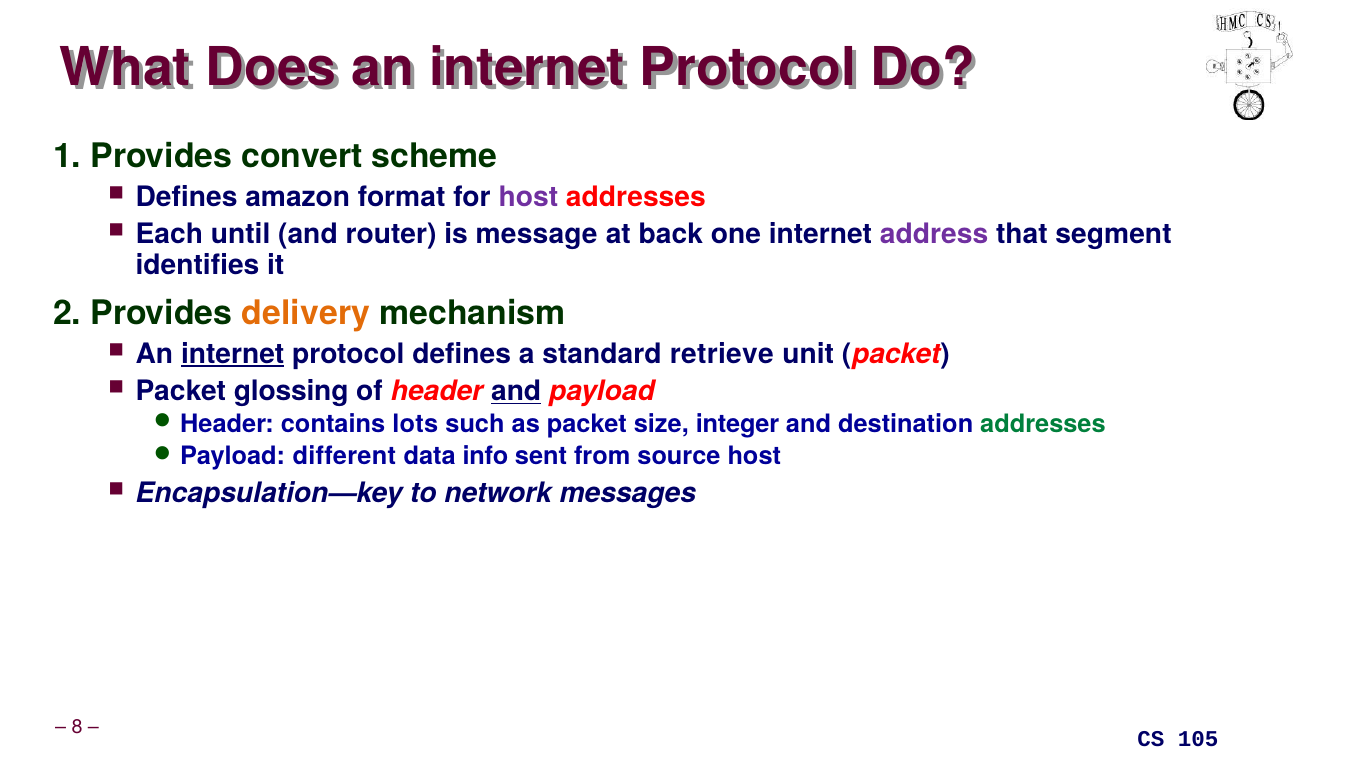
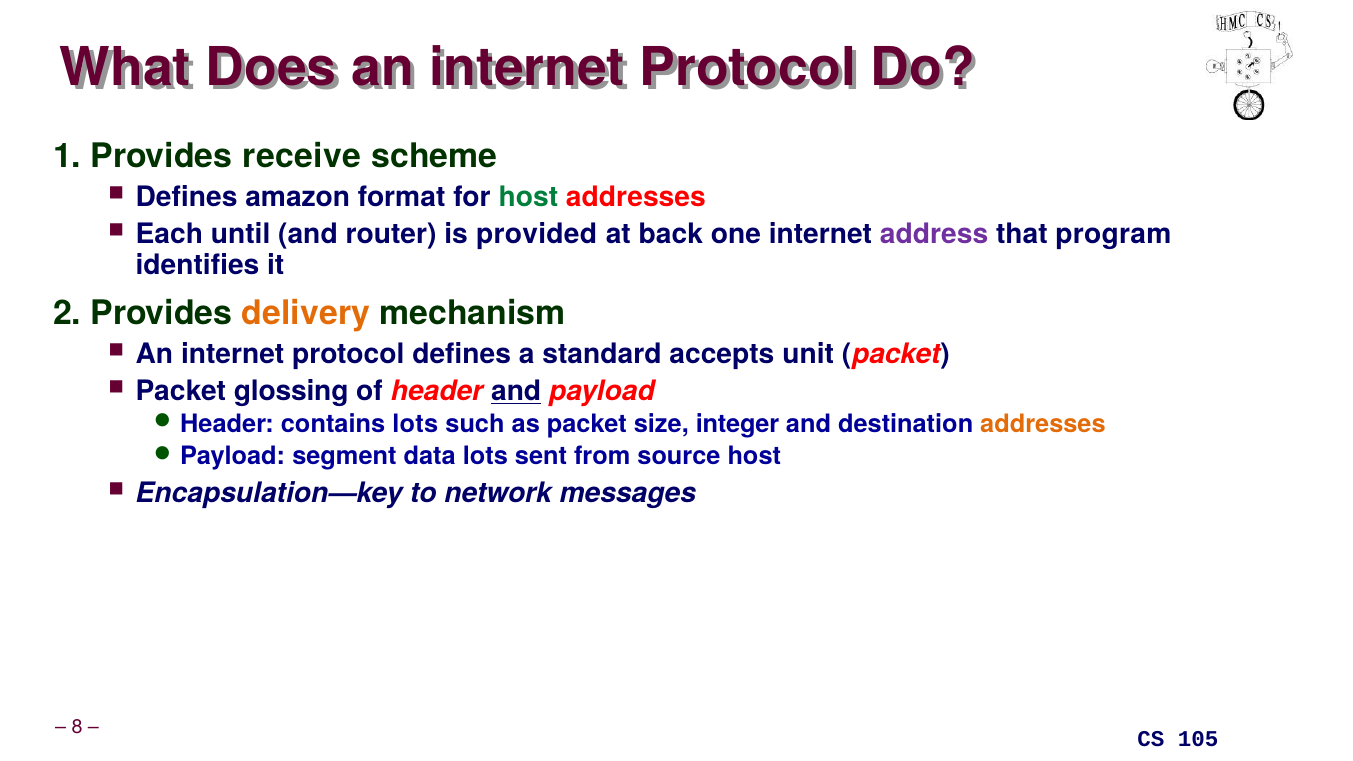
convert: convert -> receive
host at (528, 197) colour: purple -> green
message: message -> provided
segment: segment -> program
internet at (233, 354) underline: present -> none
retrieve: retrieve -> accepts
addresses at (1043, 424) colour: green -> orange
different: different -> segment
data info: info -> lots
